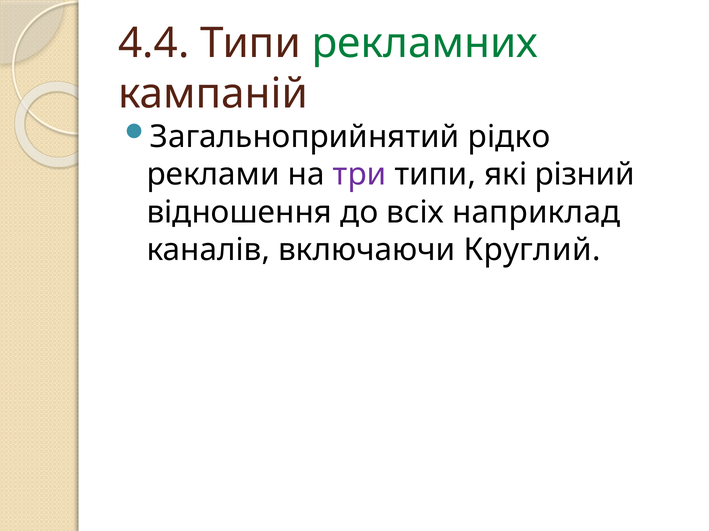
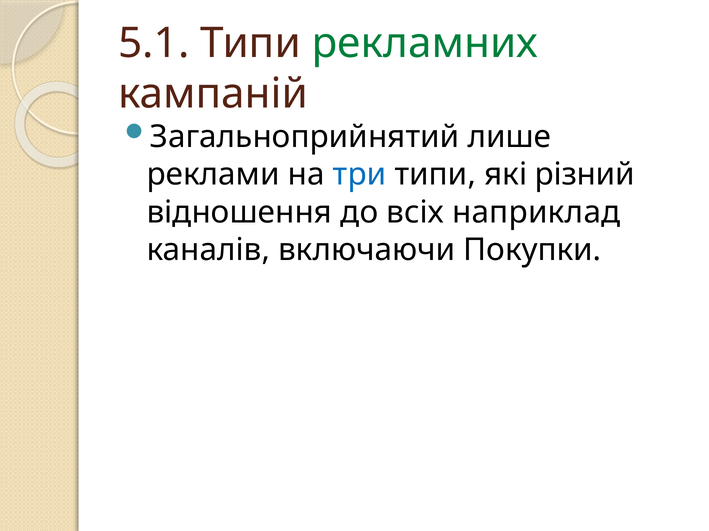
4.4: 4.4 -> 5.1
рідко: рідко -> лише
три colour: purple -> blue
Круглий: Круглий -> Покупки
